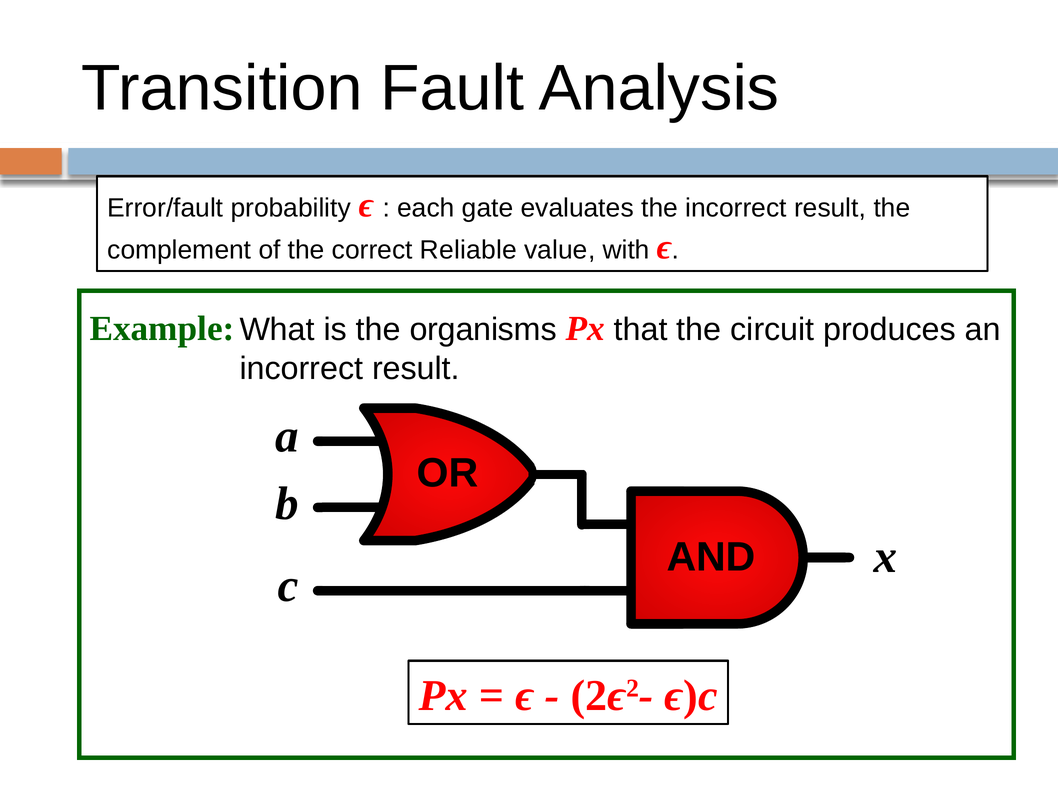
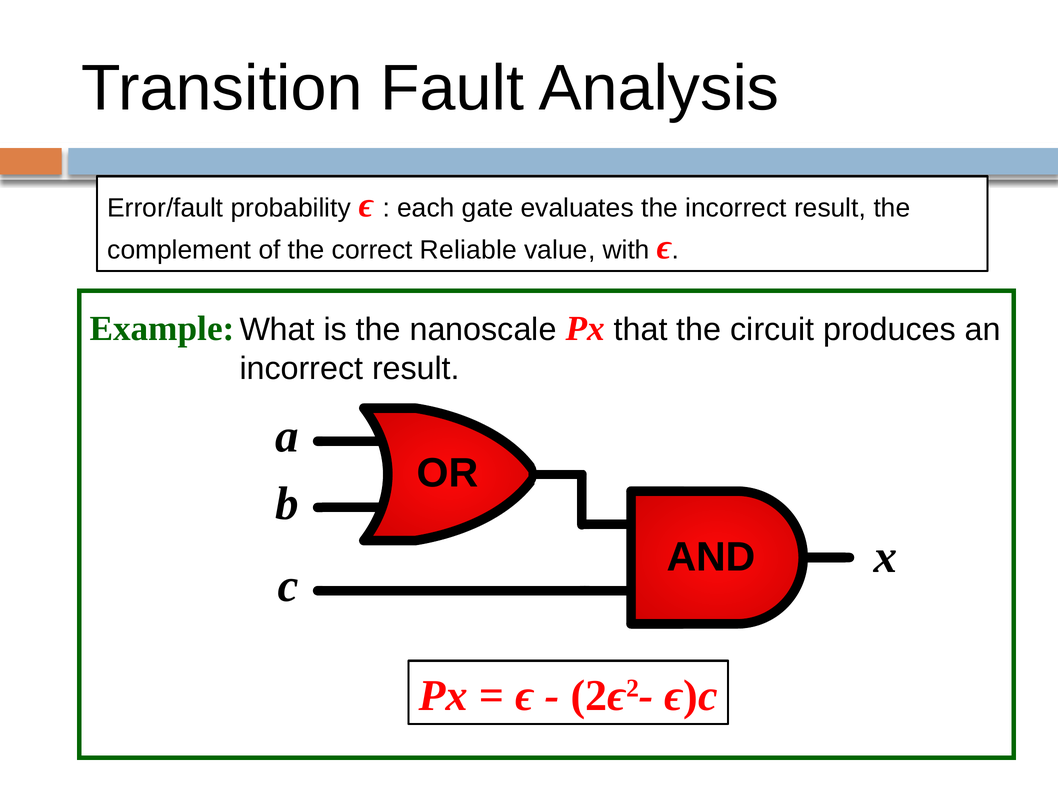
organisms: organisms -> nanoscale
